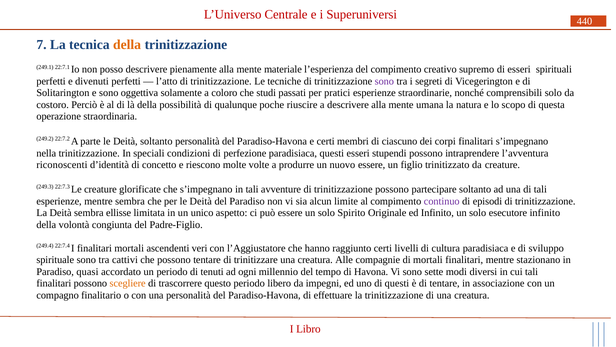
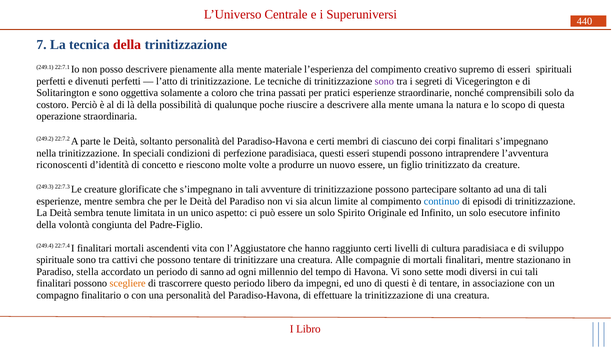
della at (127, 45) colour: orange -> red
studi: studi -> trina
continuo colour: purple -> blue
ellisse: ellisse -> tenute
veri: veri -> vita
quasi: quasi -> stella
tenuti: tenuti -> sanno
